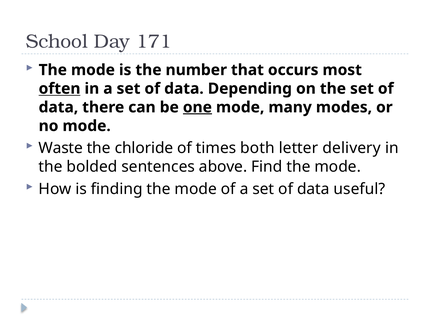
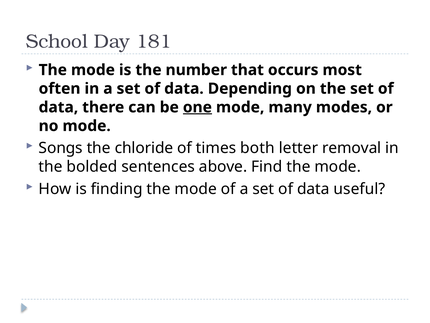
171: 171 -> 181
often underline: present -> none
Waste: Waste -> Songs
delivery: delivery -> removal
